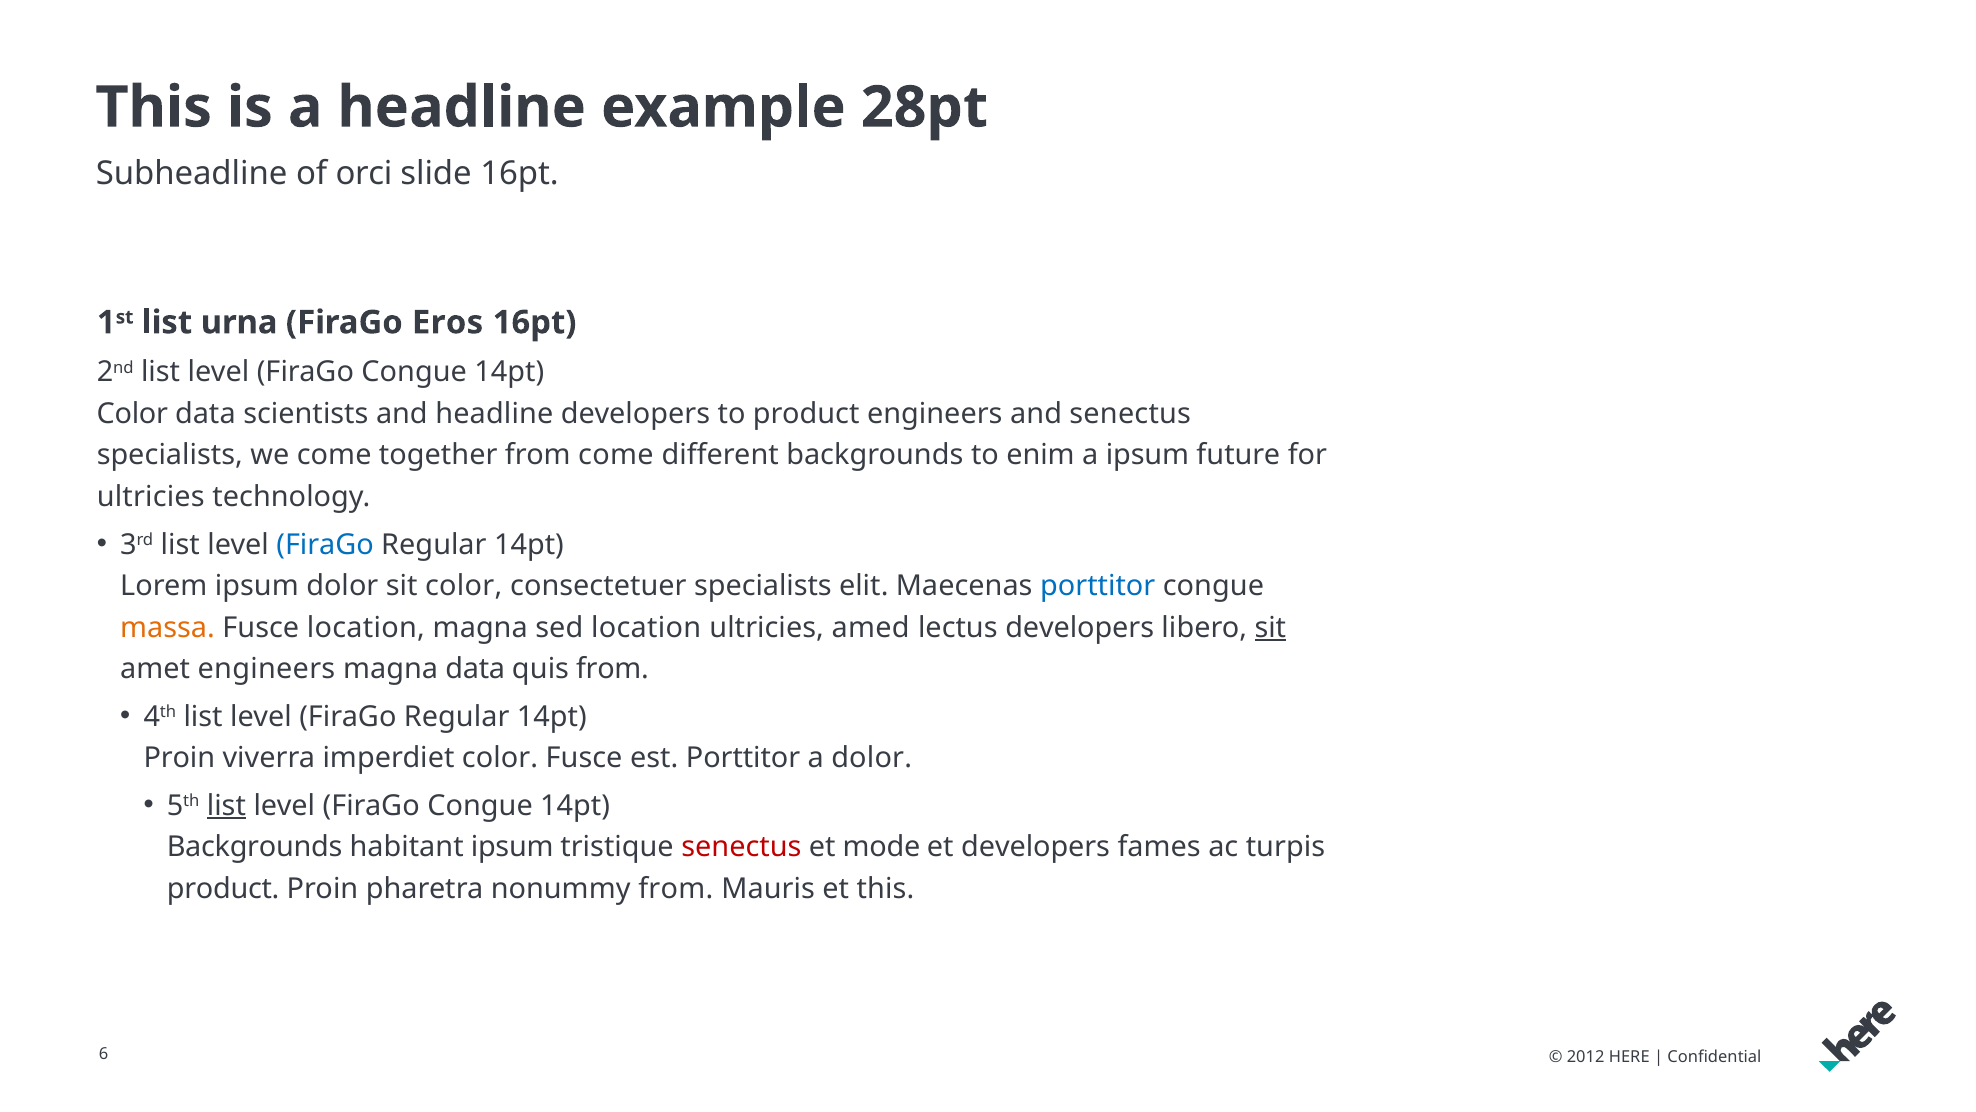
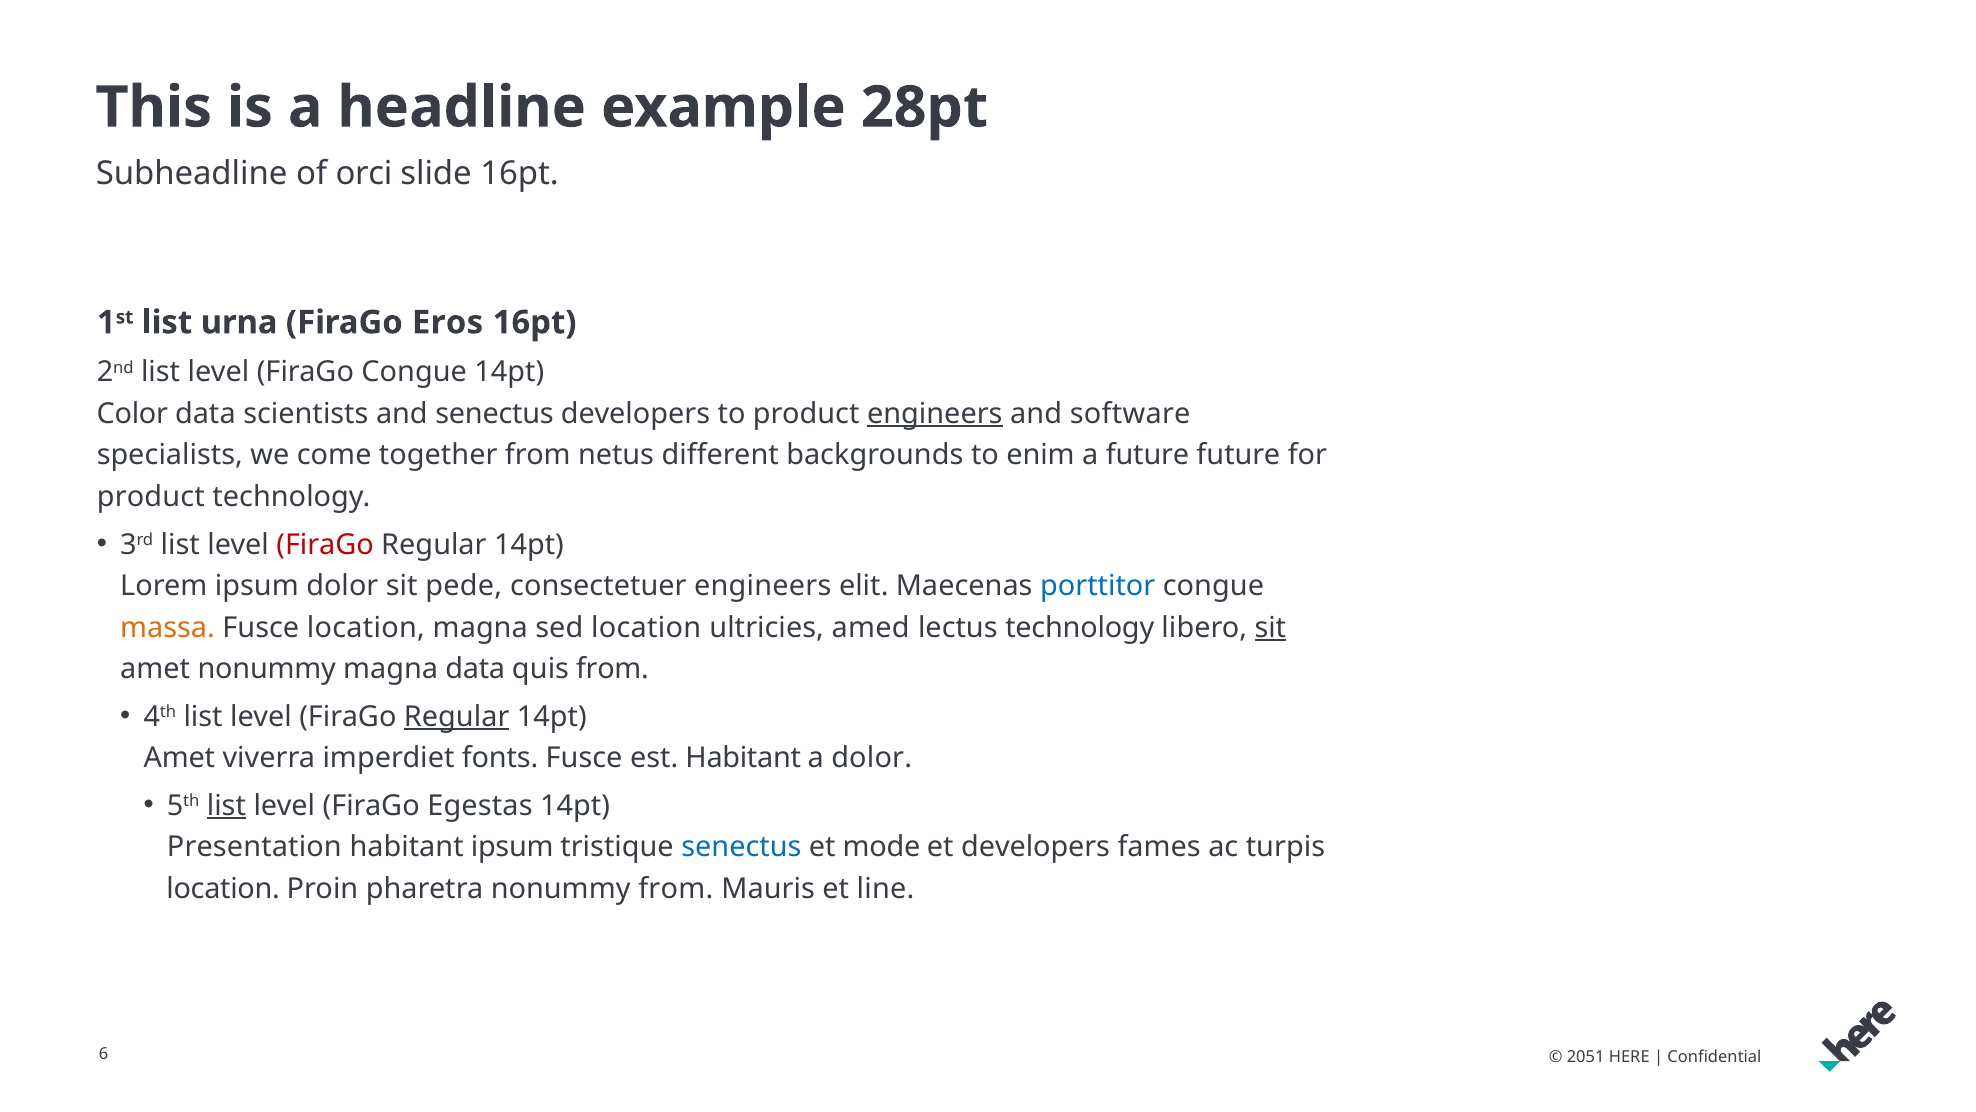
and headline: headline -> senectus
engineers at (935, 414) underline: none -> present
and senectus: senectus -> software
from come: come -> netus
a ipsum: ipsum -> future
ultricies at (151, 497): ultricies -> product
FiraGo at (325, 544) colour: blue -> red
sit color: color -> pede
consectetuer specialists: specialists -> engineers
lectus developers: developers -> technology
amet engineers: engineers -> nonummy
Regular at (457, 717) underline: none -> present
Proin at (179, 758): Proin -> Amet
imperdiet color: color -> fonts
est Porttitor: Porttitor -> Habitant
Congue at (480, 806): Congue -> Egestas
Backgrounds at (255, 847): Backgrounds -> Presentation
senectus at (741, 847) colour: red -> blue
product at (223, 889): product -> location
et this: this -> line
2012: 2012 -> 2051
